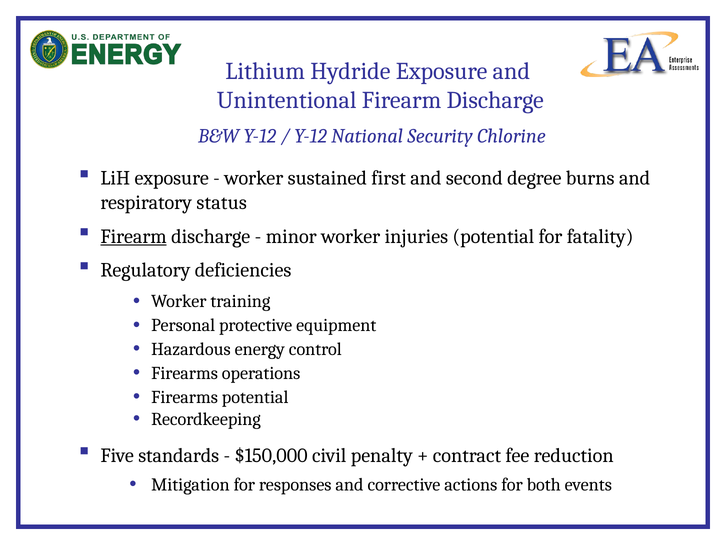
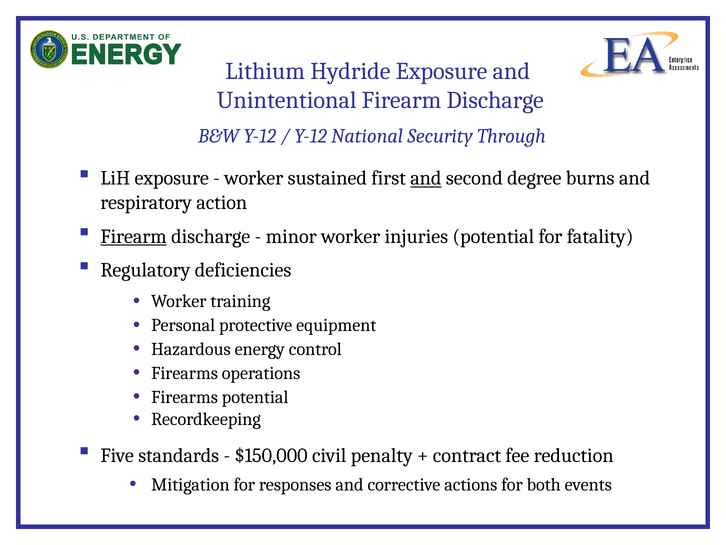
Chlorine: Chlorine -> Through
and at (426, 178) underline: none -> present
status: status -> action
